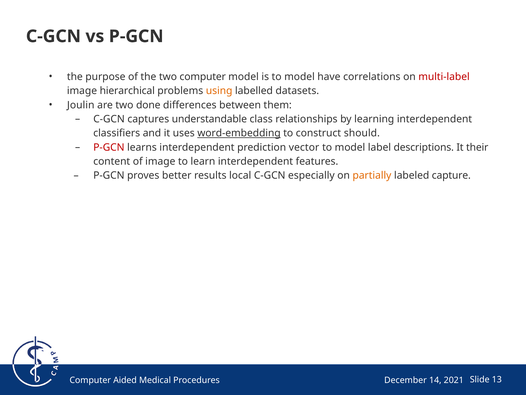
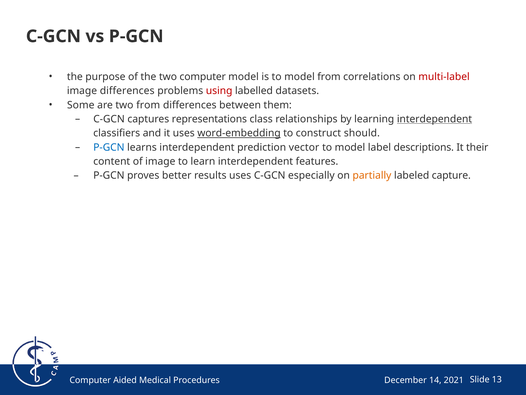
model have: have -> from
image hierarchical: hierarchical -> differences
using colour: orange -> red
Joulin: Joulin -> Some
two done: done -> from
understandable: understandable -> representations
interdependent at (434, 119) underline: none -> present
P-GCN at (109, 147) colour: red -> blue
results local: local -> uses
